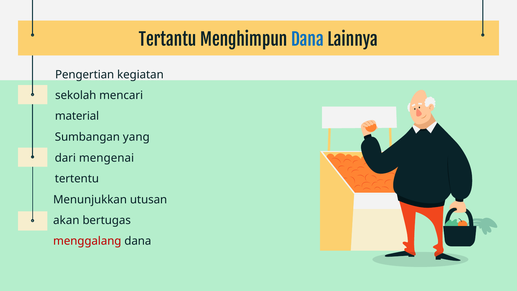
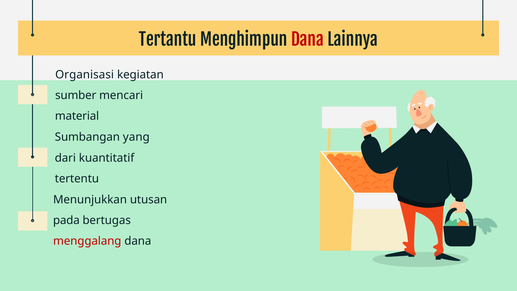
Dana at (307, 40) colour: blue -> red
Pengertian: Pengertian -> Organisasi
sekolah: sekolah -> sumber
mengenai: mengenai -> kuantitatif
akan: akan -> pada
